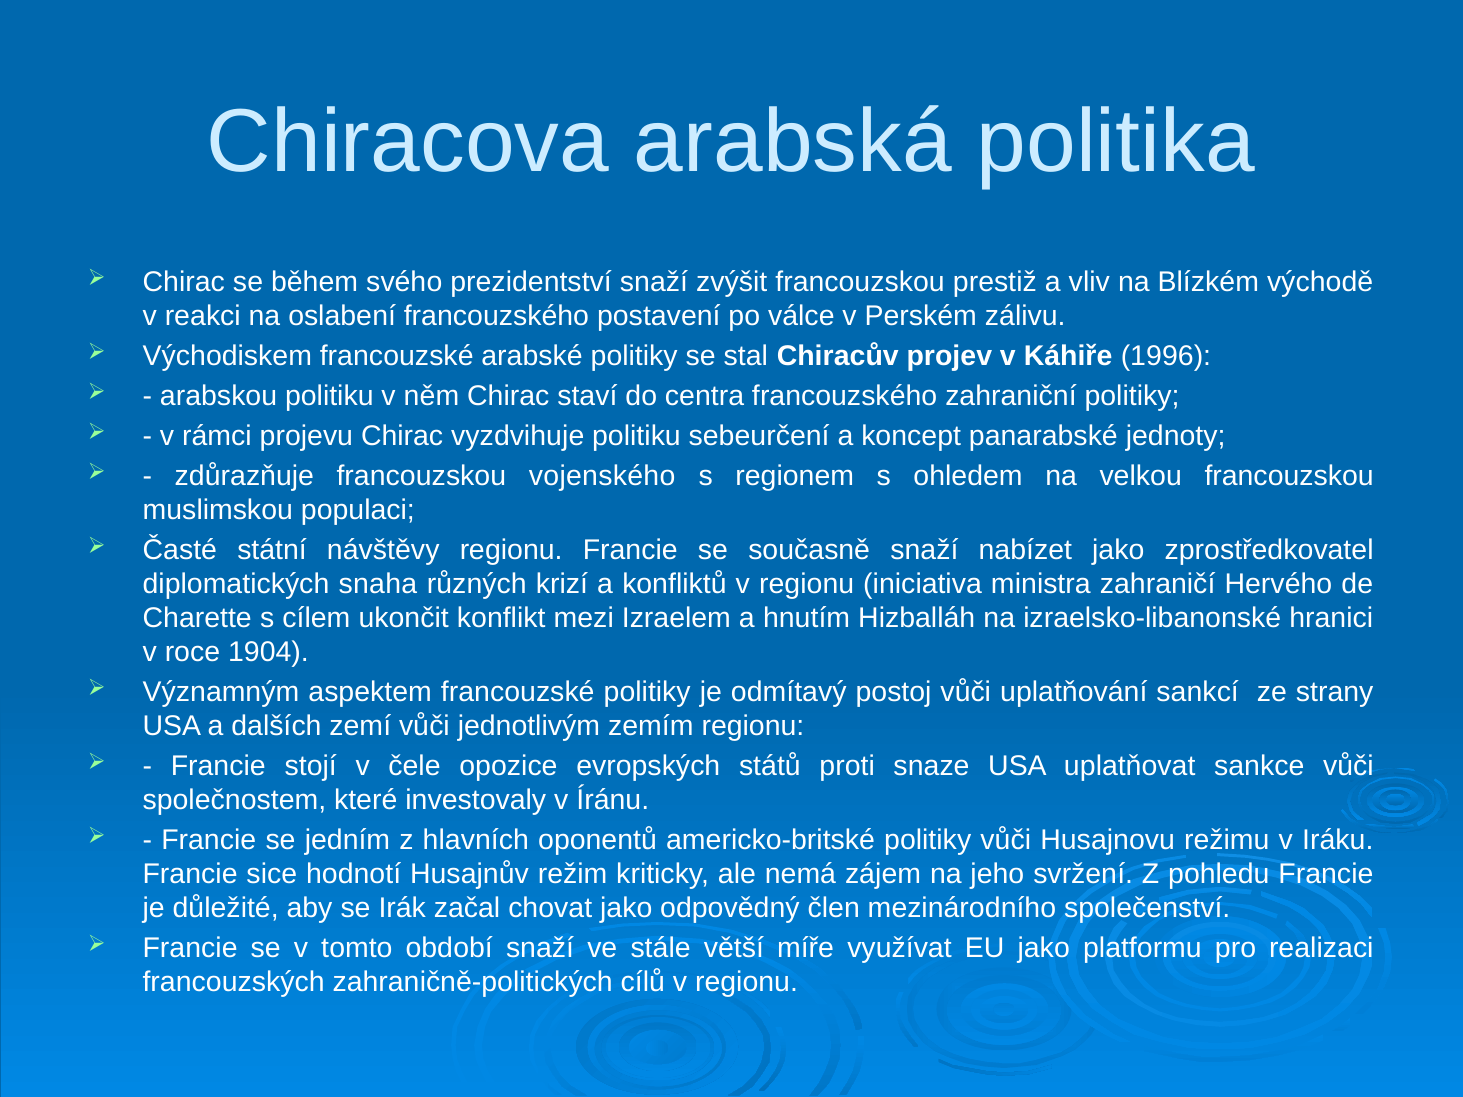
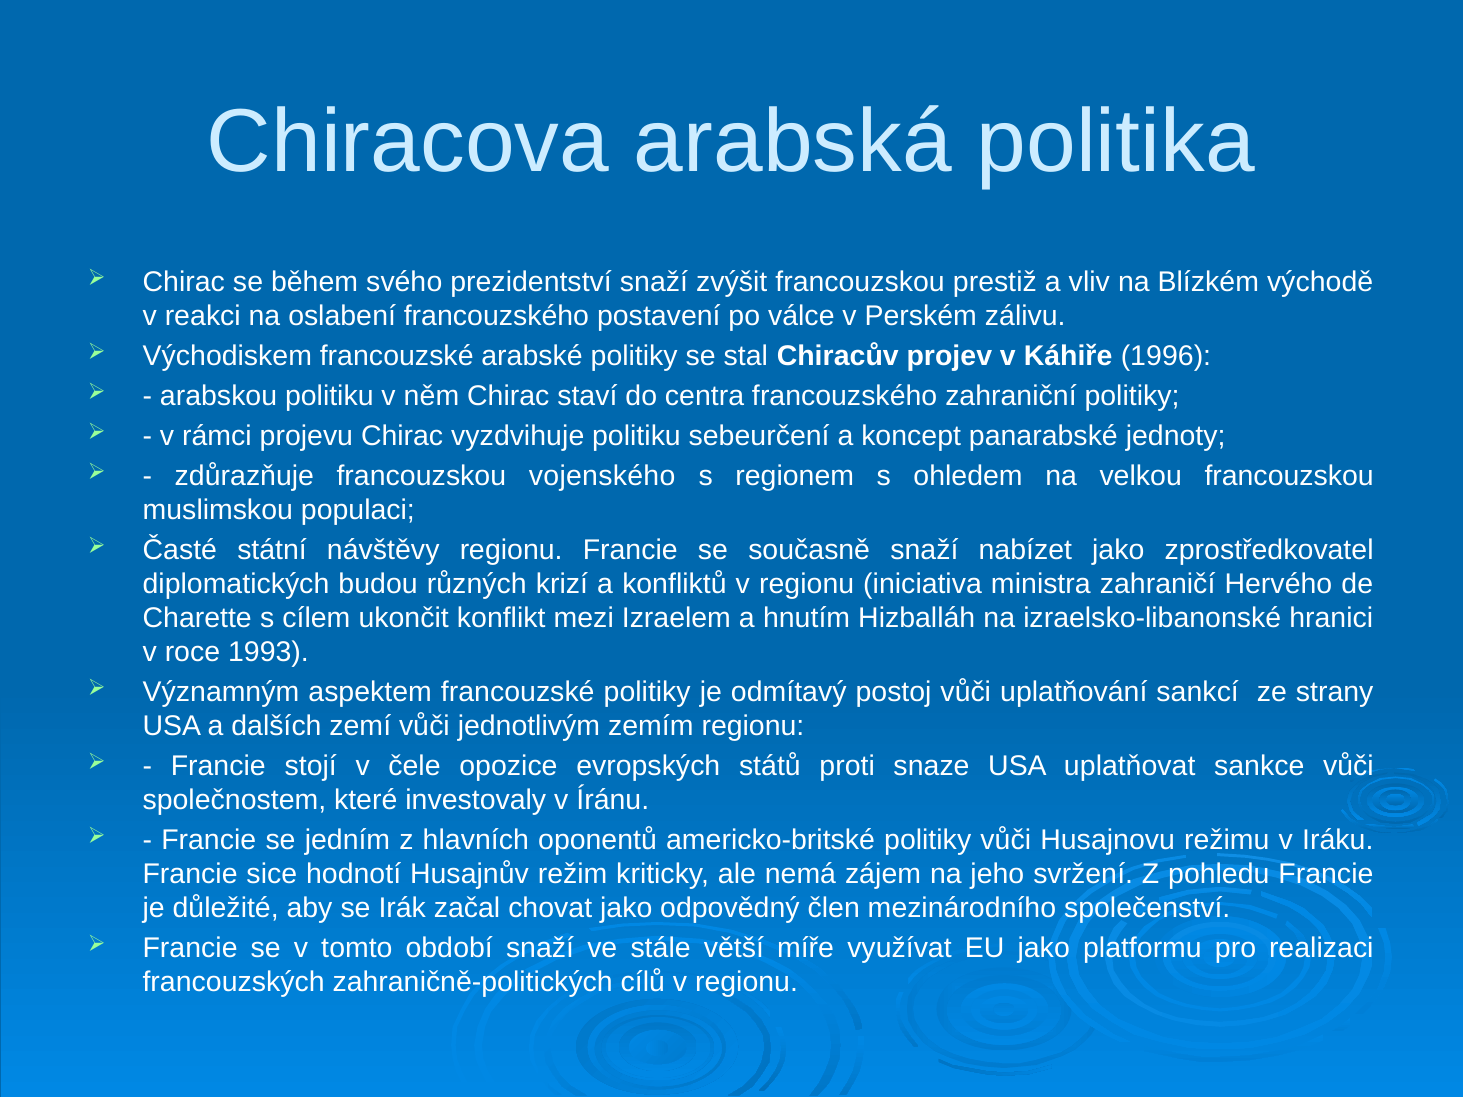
snaha: snaha -> budou
1904: 1904 -> 1993
